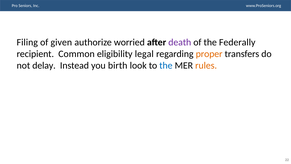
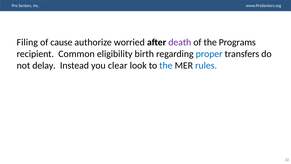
given: given -> cause
Federally: Federally -> Programs
legal: legal -> birth
proper colour: orange -> blue
birth: birth -> clear
rules colour: orange -> blue
